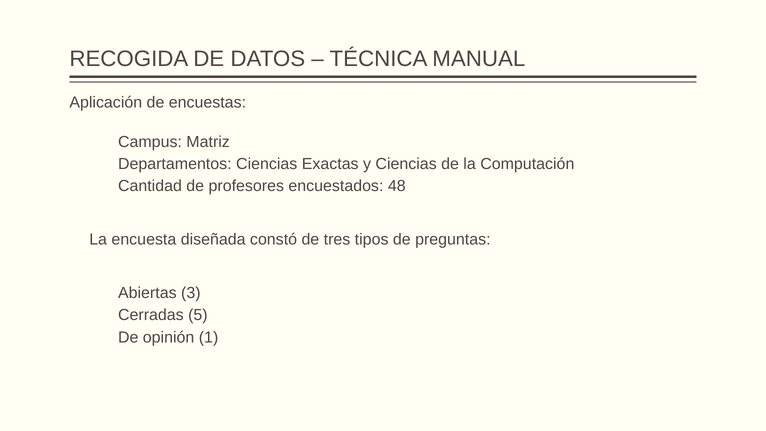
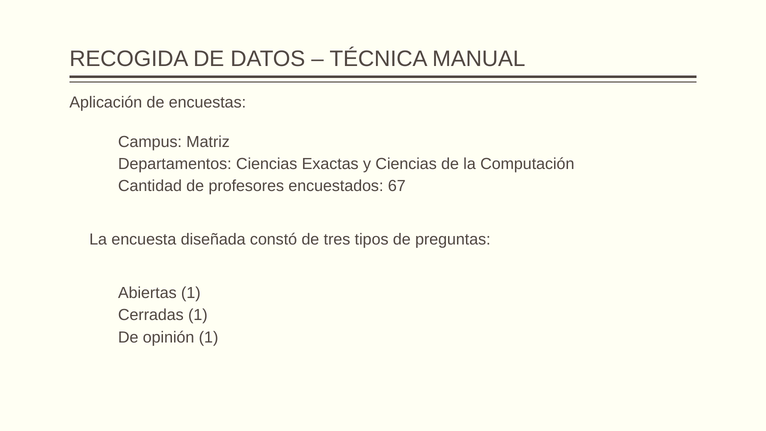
48: 48 -> 67
Abiertas 3: 3 -> 1
Cerradas 5: 5 -> 1
